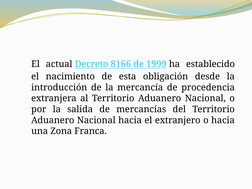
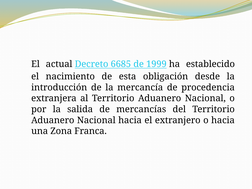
8166: 8166 -> 6685
